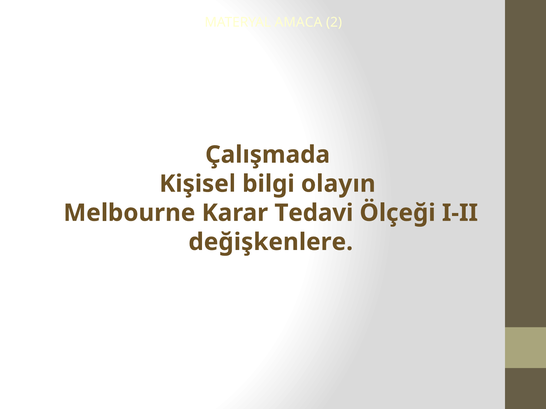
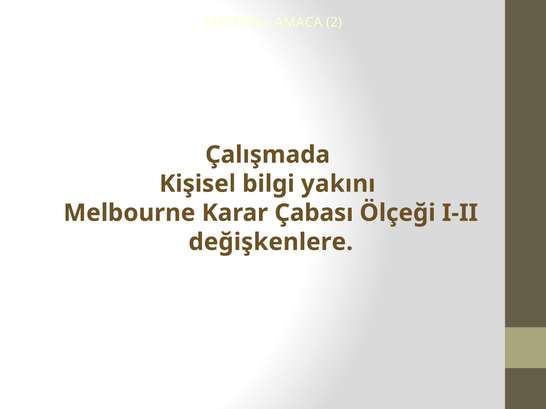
olayın: olayın -> yakını
Tedavi: Tedavi -> Çabası
